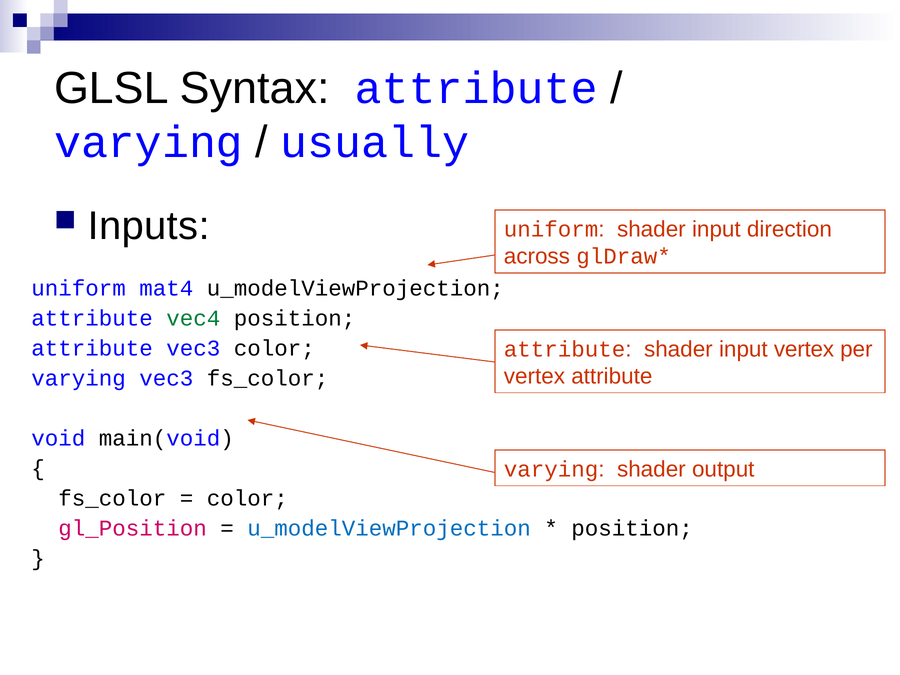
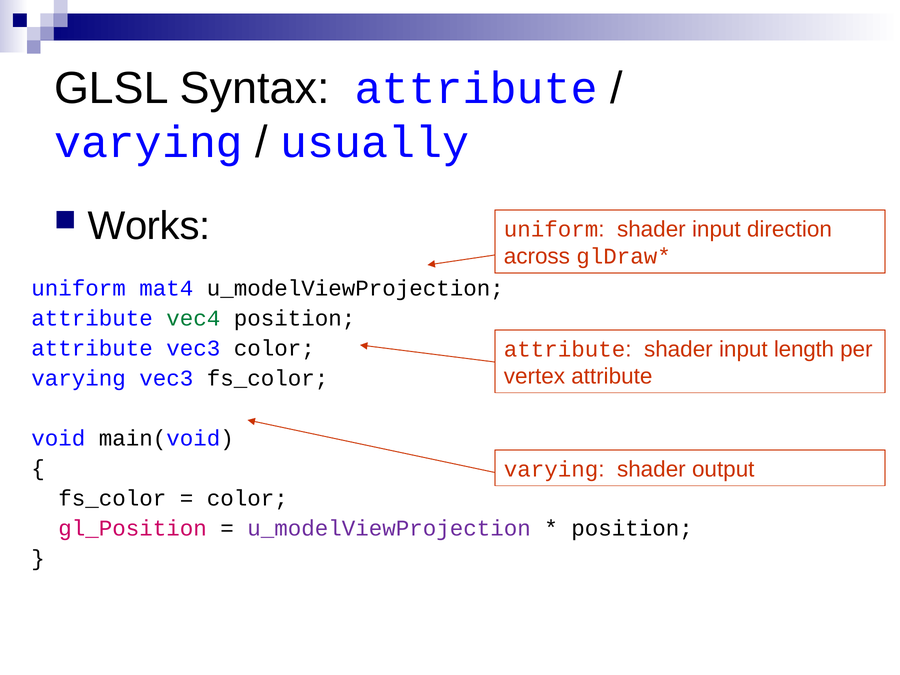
Inputs: Inputs -> Works
input vertex: vertex -> length
u_modelViewProjection at (389, 528) colour: blue -> purple
